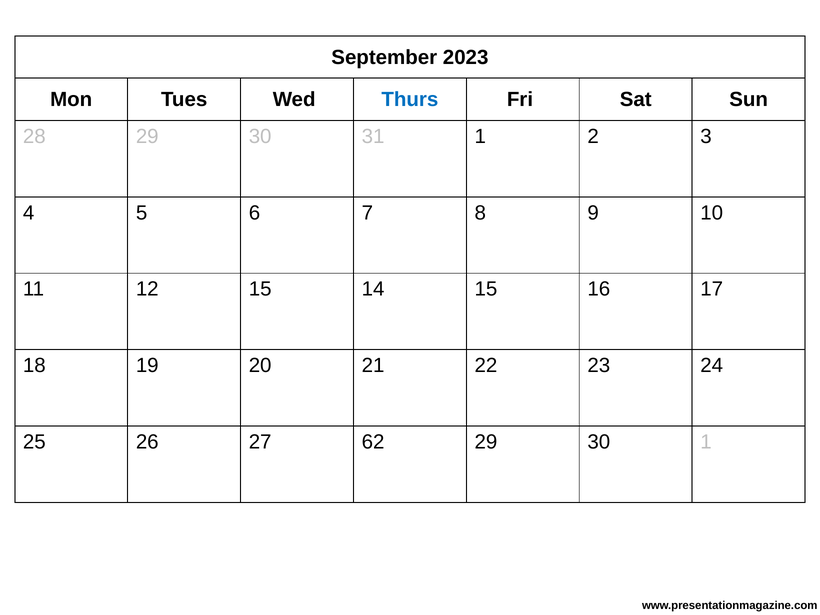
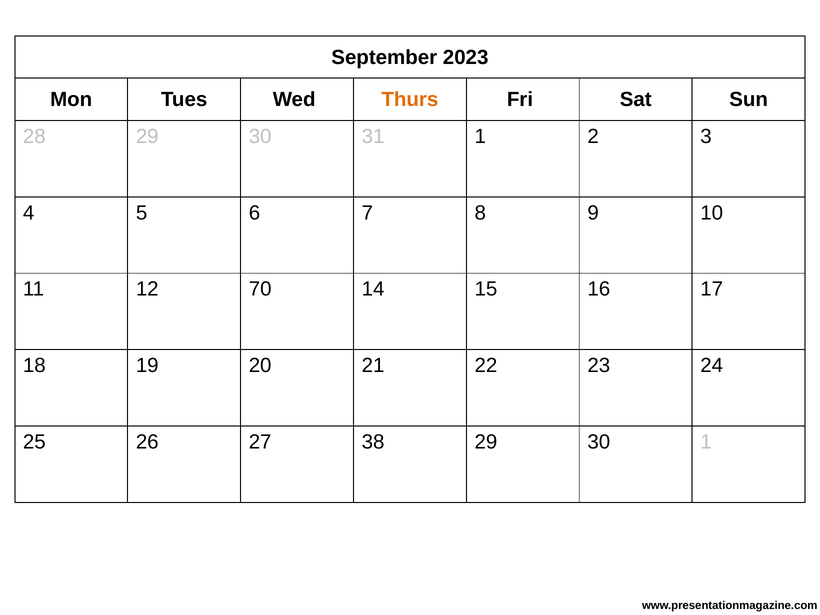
Thurs colour: blue -> orange
12 15: 15 -> 70
62: 62 -> 38
